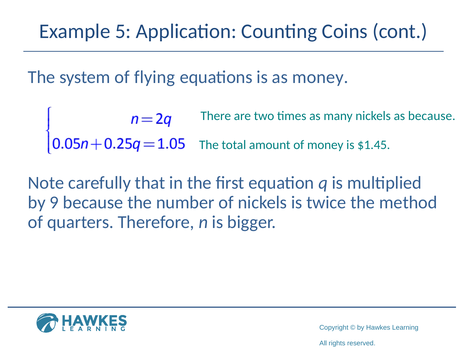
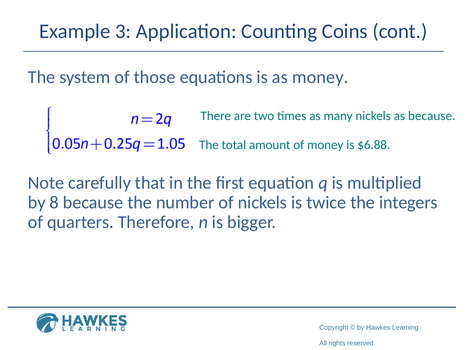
5: 5 -> 3
flying: flying -> those
$1.45: $1.45 -> $6.88
9: 9 -> 8
method: method -> integers
